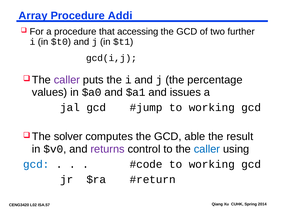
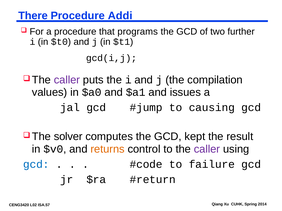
Array: Array -> There
accessing: accessing -> programs
percentage: percentage -> compilation
working at (212, 108): working -> causing
able: able -> kept
returns colour: purple -> orange
caller at (207, 149) colour: blue -> purple
working at (212, 165): working -> failure
